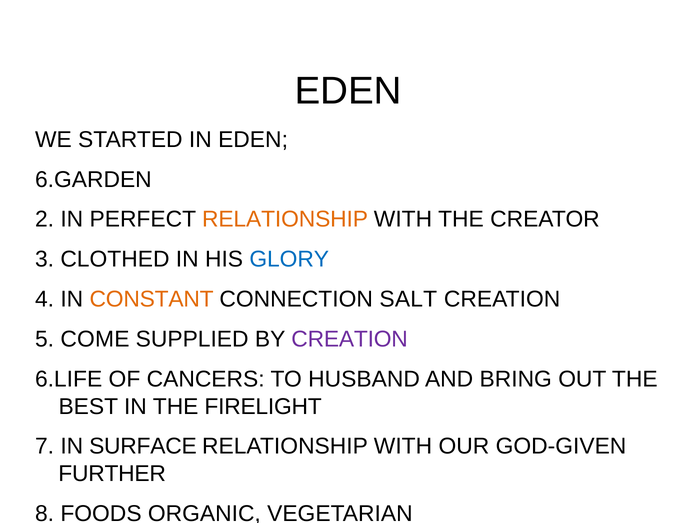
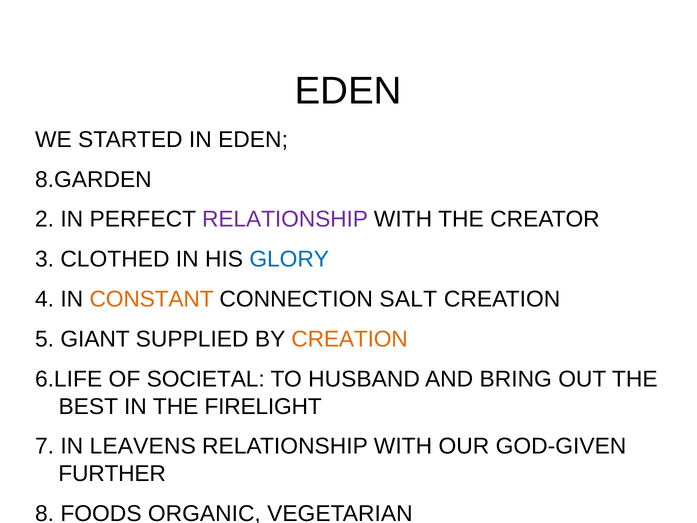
6.GARDEN: 6.GARDEN -> 8.GARDEN
RELATIONSHIP at (285, 219) colour: orange -> purple
COME: COME -> GIANT
CREATION at (350, 339) colour: purple -> orange
CANCERS: CANCERS -> SOCIETAL
SURFACE: SURFACE -> LEAVENS
